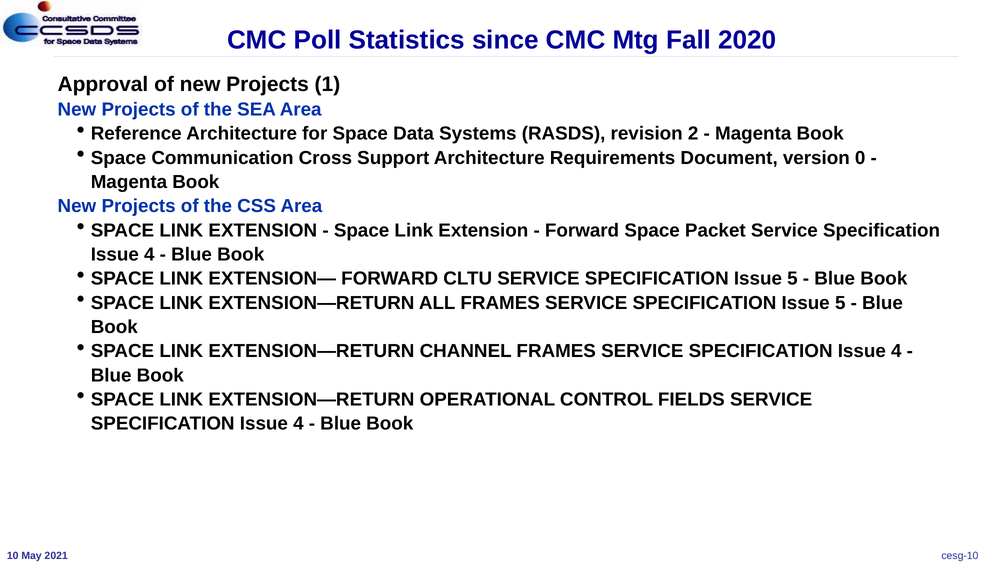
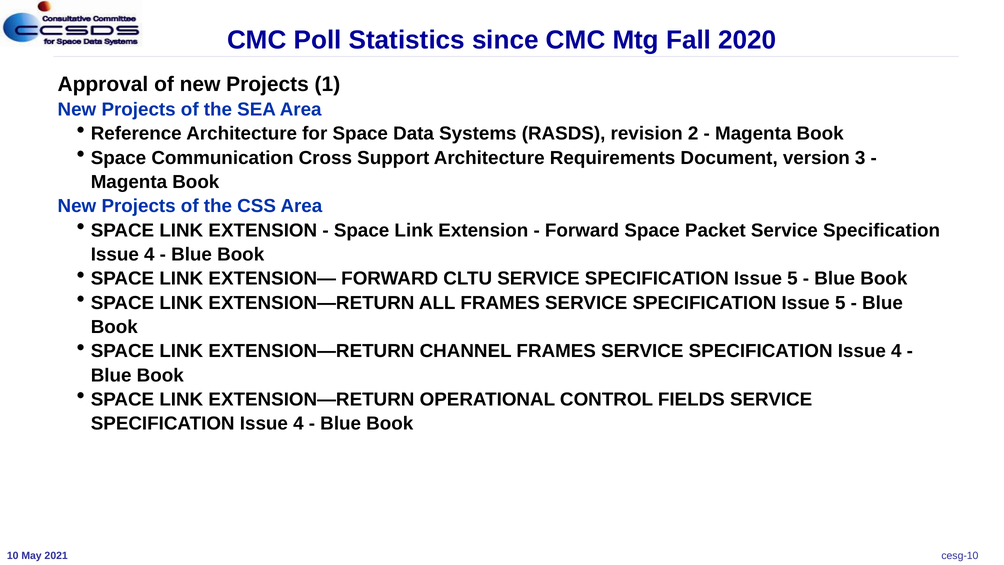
0: 0 -> 3
